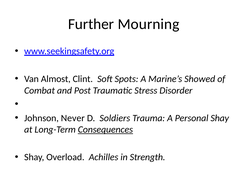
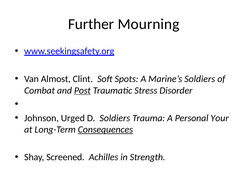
Marine’s Showed: Showed -> Soldiers
Post underline: none -> present
Never: Never -> Urged
Personal Shay: Shay -> Your
Overload: Overload -> Screened
